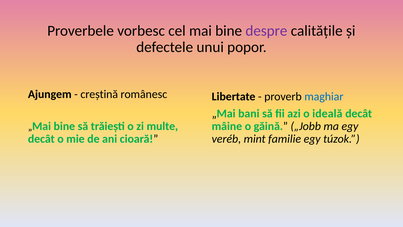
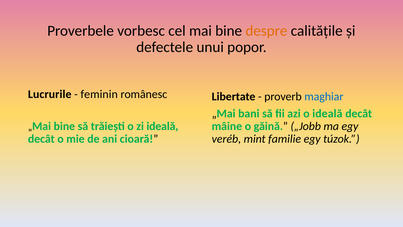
despre colour: purple -> orange
Ajungem: Ajungem -> Lucrurile
creștină: creștină -> feminin
zi multe: multe -> ideală
